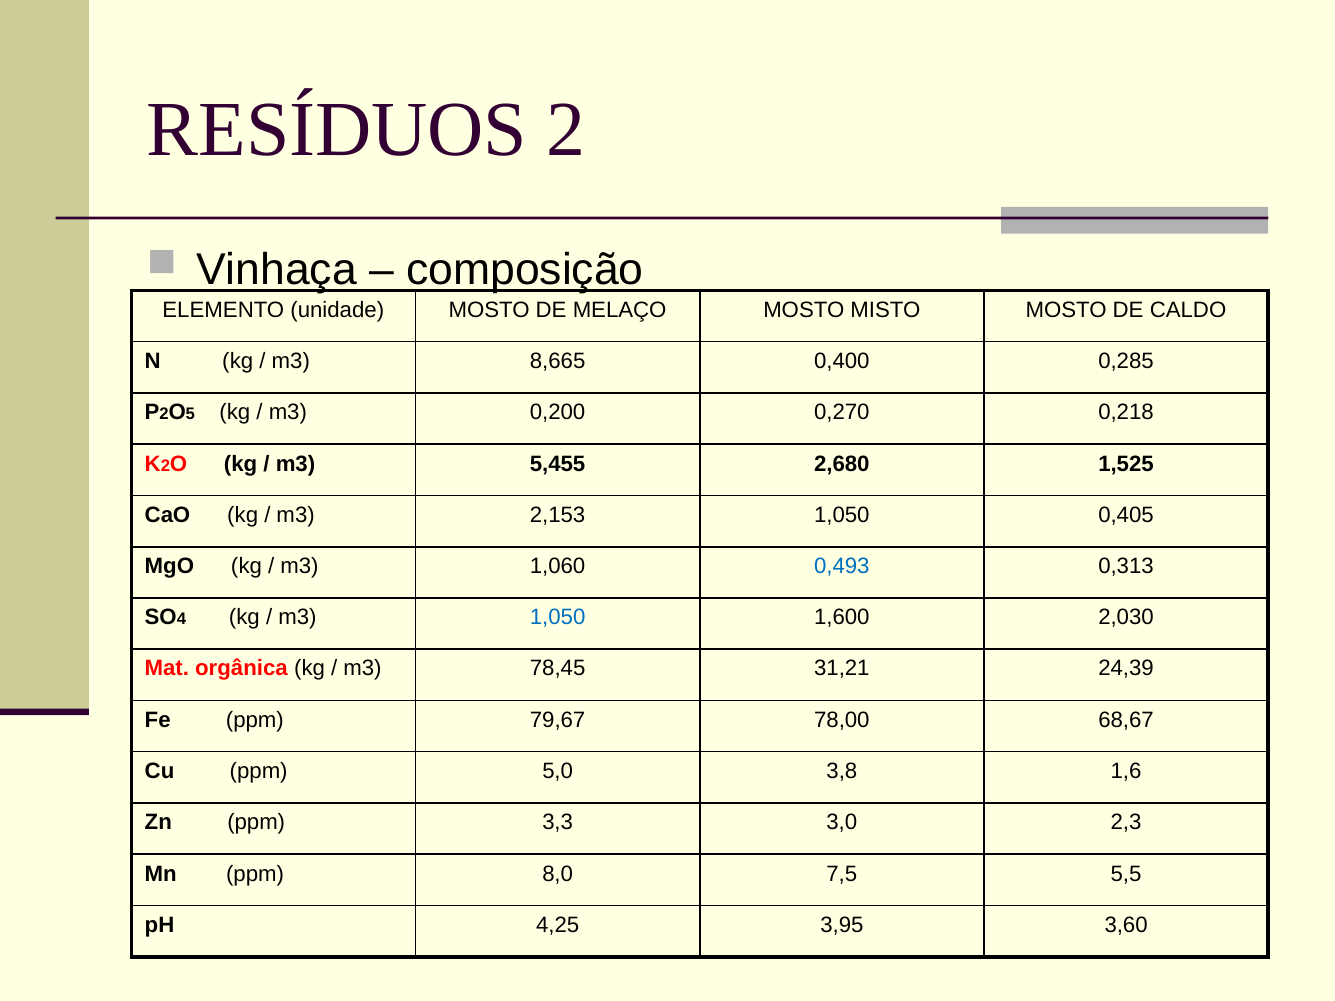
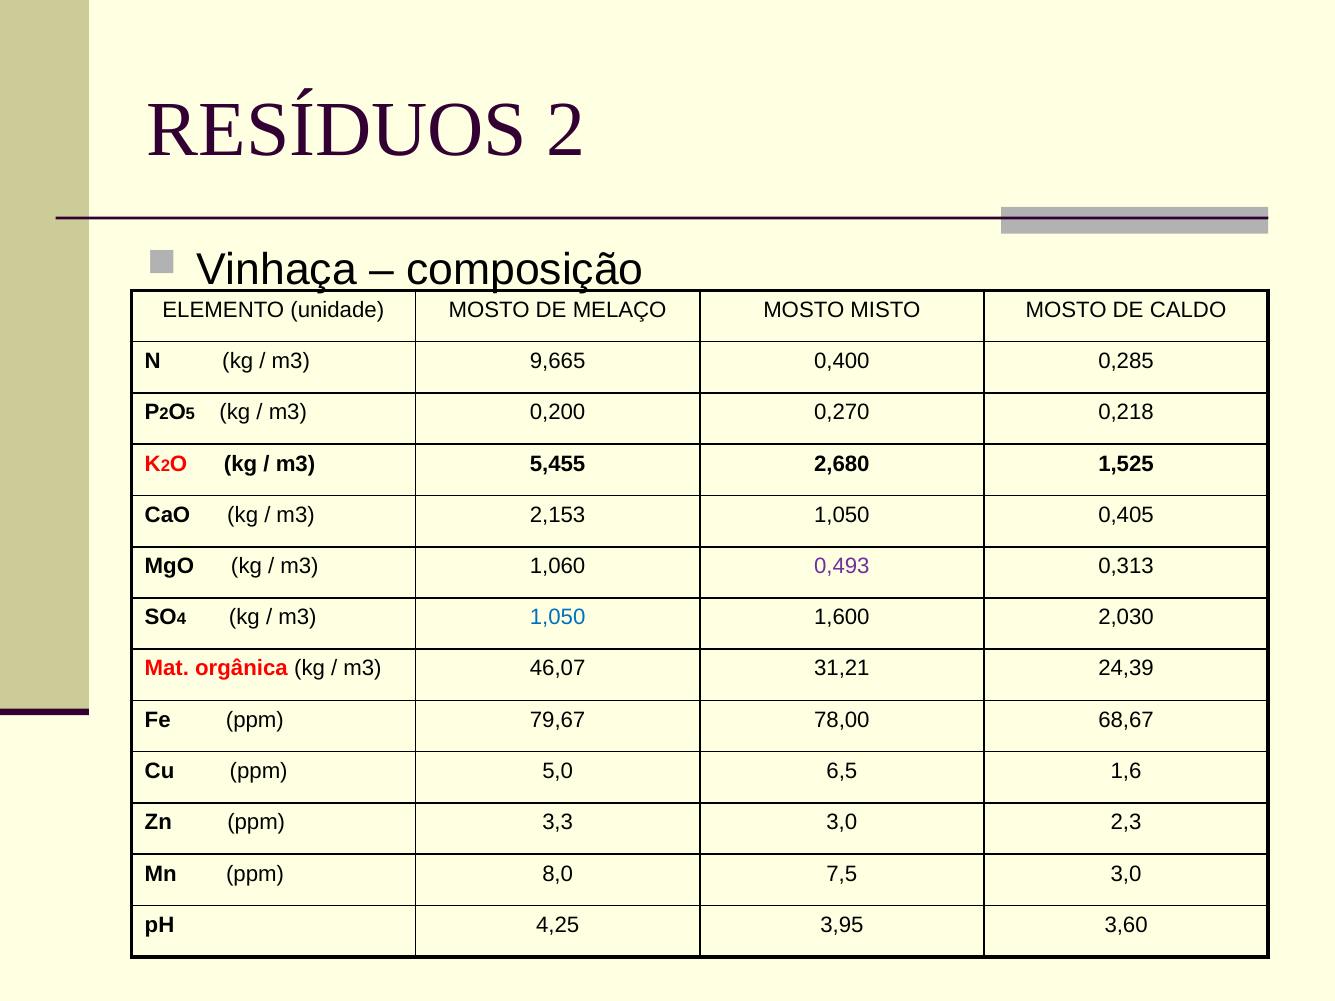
8,665: 8,665 -> 9,665
0,493 colour: blue -> purple
78,45: 78,45 -> 46,07
3,8: 3,8 -> 6,5
7,5 5,5: 5,5 -> 3,0
